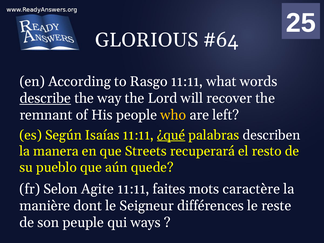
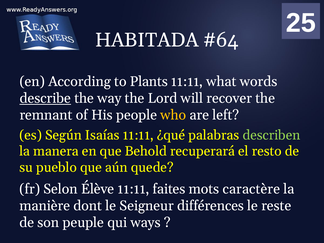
GLORIOUS: GLORIOUS -> HABITADA
Rasgo: Rasgo -> Plants
¿qué underline: present -> none
describen colour: white -> light green
Streets: Streets -> Behold
Agite: Agite -> Élève
